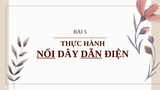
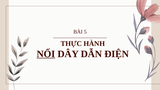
DẪN underline: present -> none
